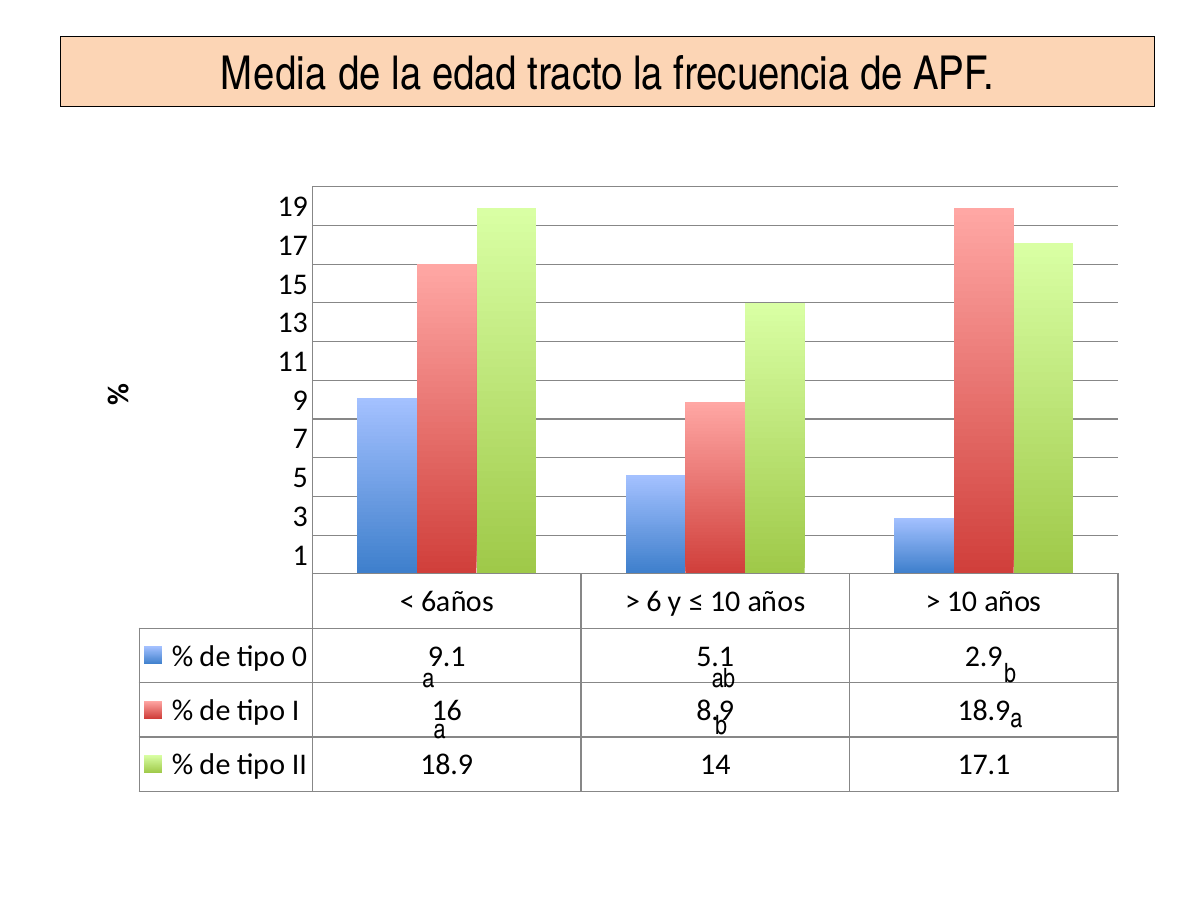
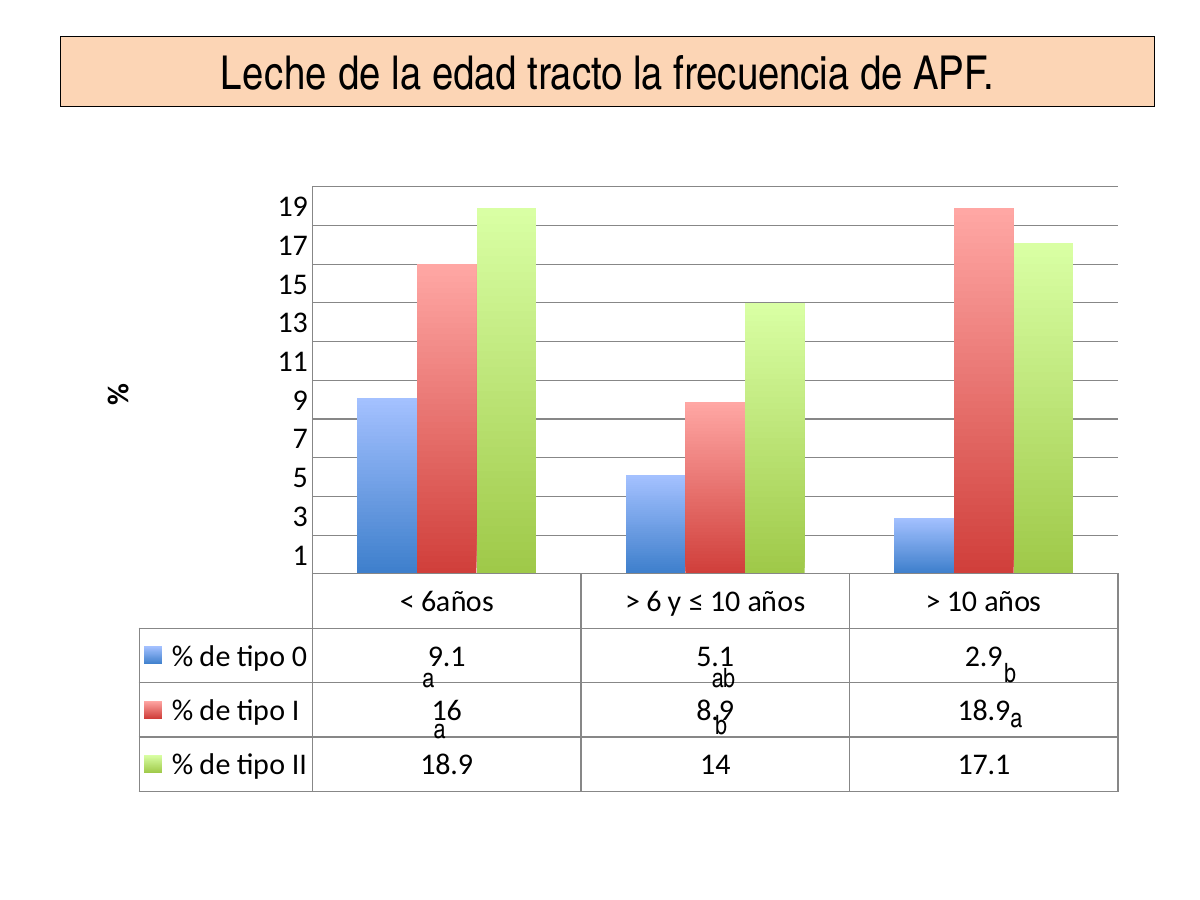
Media: Media -> Leche
